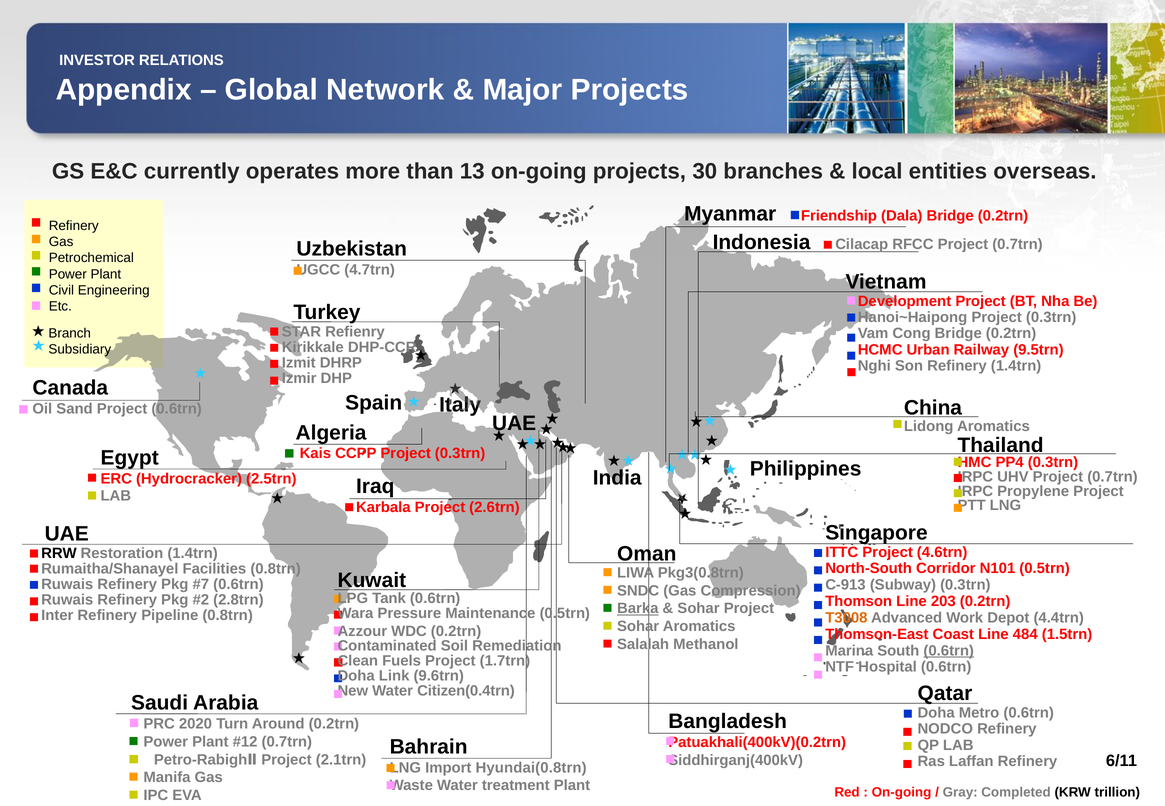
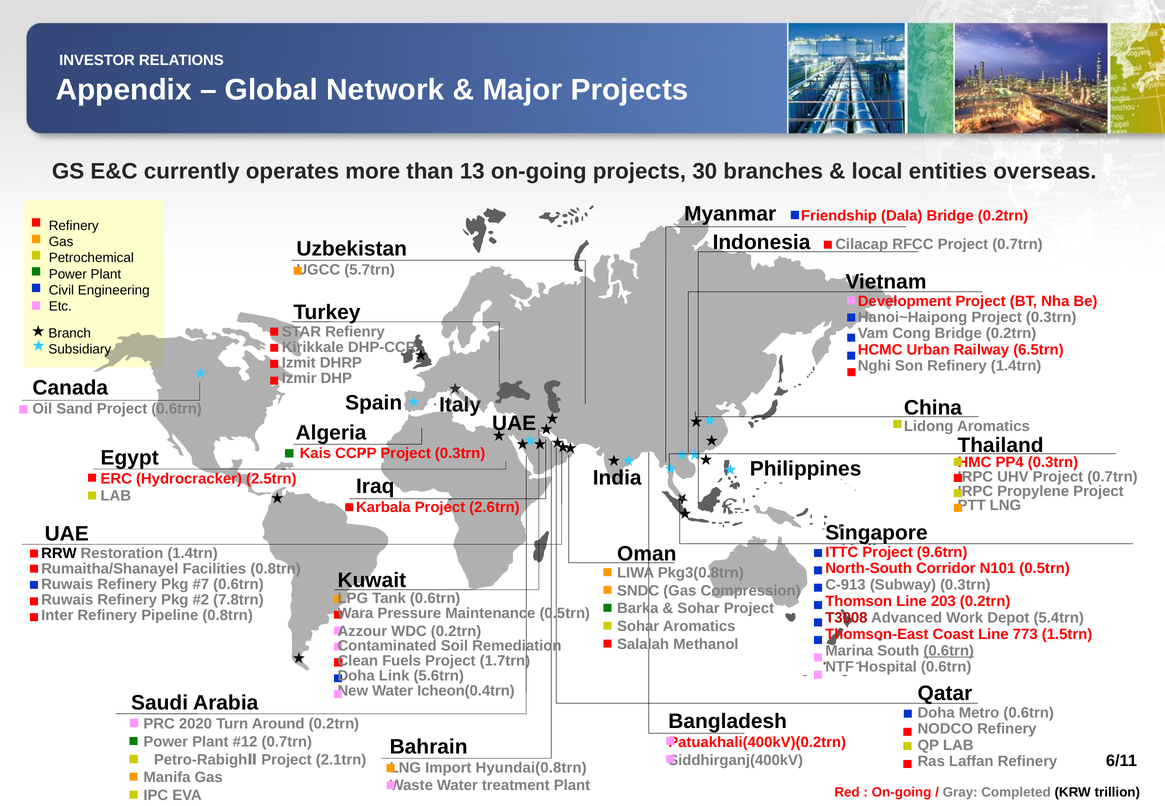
4.7trn: 4.7trn -> 5.7trn
9.5trn: 9.5trn -> 6.5trn
4.6trn: 4.6trn -> 9.6trn
2.8trn: 2.8trn -> 7.8trn
Barka underline: present -> none
T3008 colour: orange -> red
4.4trn: 4.4trn -> 5.4trn
484: 484 -> 773
9.6trn: 9.6trn -> 5.6trn
Citizen(0.4trn: Citizen(0.4trn -> Icheon(0.4trn
